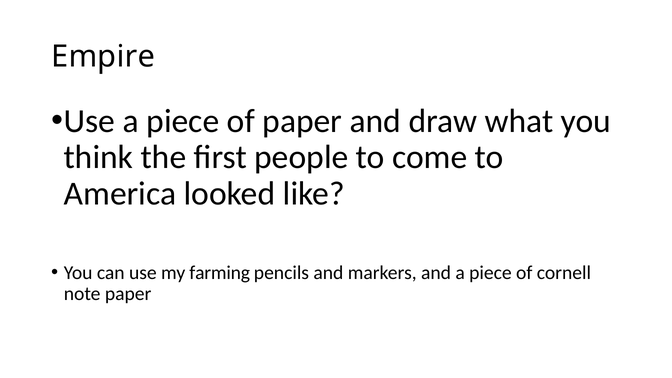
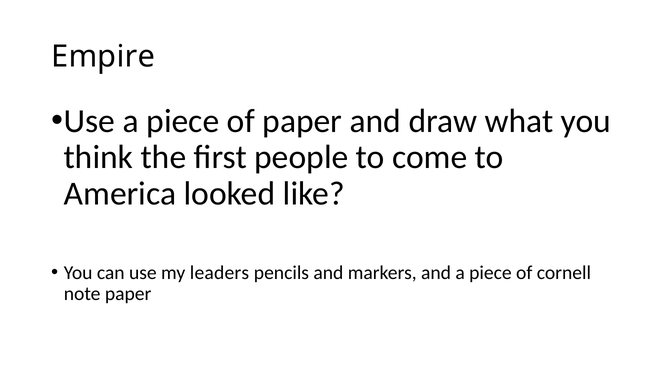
farming: farming -> leaders
